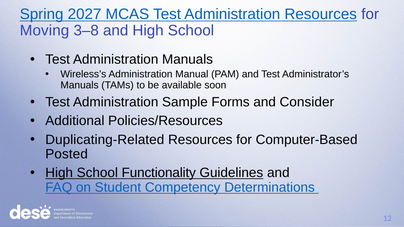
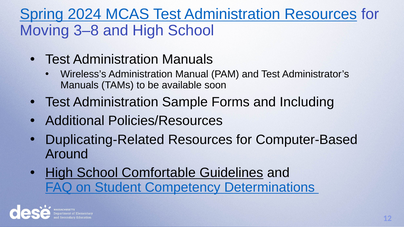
2027: 2027 -> 2024
Consider: Consider -> Including
Posted: Posted -> Around
Functionality: Functionality -> Comfortable
